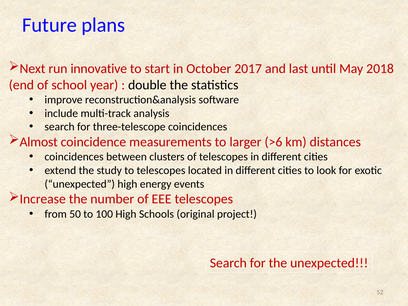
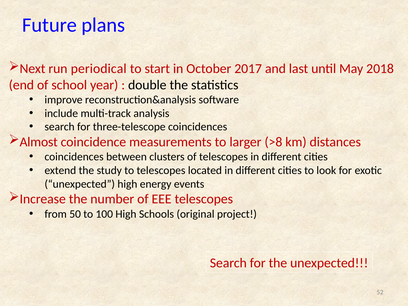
innovative: innovative -> periodical
>6: >6 -> >8
